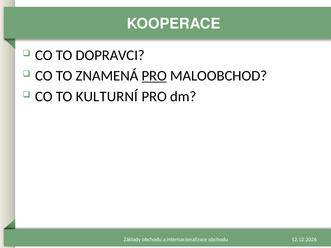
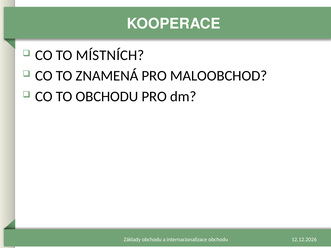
DOPRAVCI: DOPRAVCI -> MÍSTNÍCH
PRO at (154, 76) underline: present -> none
TO KULTURNÍ: KULTURNÍ -> OBCHODU
